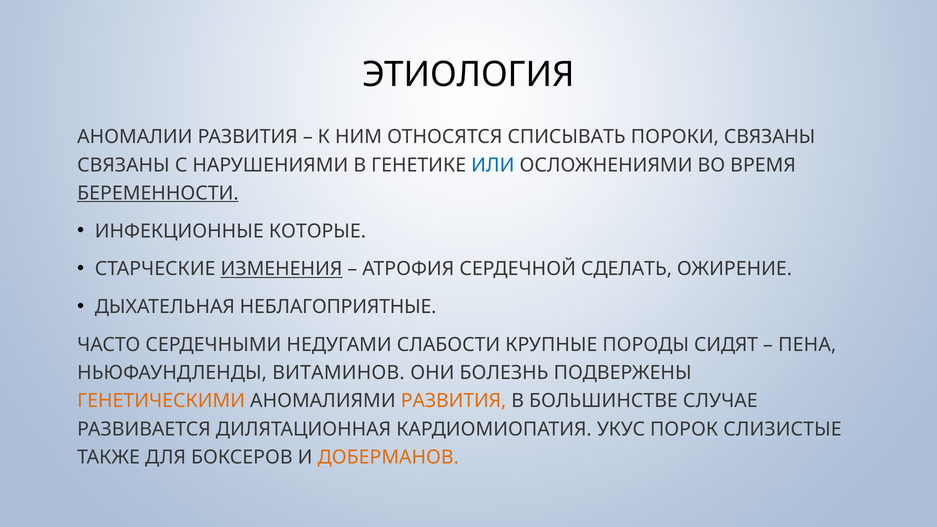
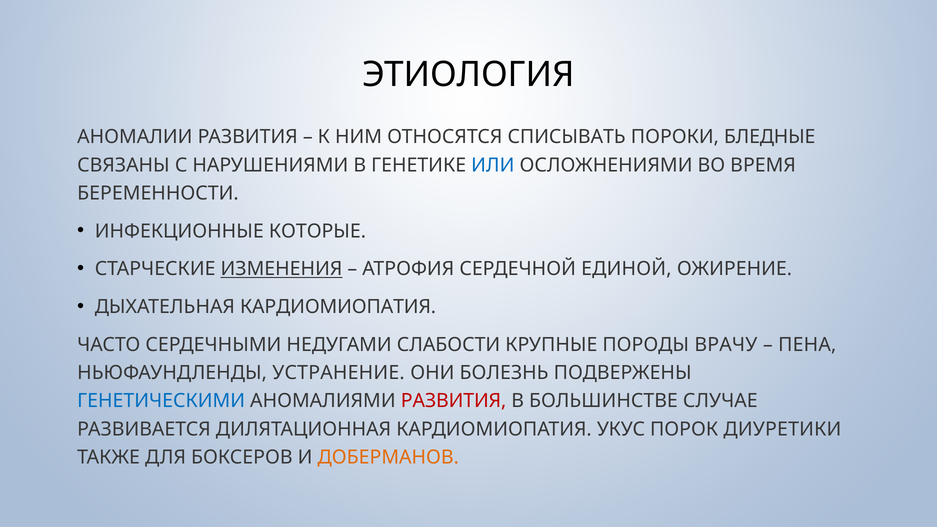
ПОРОКИ СВЯЗАНЫ: СВЯЗАНЫ -> БЛЕДНЫЕ
БЕРЕМЕННОСТИ underline: present -> none
СДЕЛАТЬ: СДЕЛАТЬ -> ЕДИНОЙ
ДЫХАТЕЛЬНАЯ НЕБЛАГОПРИЯТНЫЕ: НЕБЛАГОПРИЯТНЫЕ -> КАРДИОМИОПАТИЯ
СИДЯТ: СИДЯТ -> ВРАЧУ
ВИТАМИНОВ: ВИТАМИНОВ -> УСТРАНЕНИЕ
ГЕНЕТИЧЕСКИМИ colour: orange -> blue
РАЗВИТИЯ at (454, 401) colour: orange -> red
СЛИЗИСТЫЕ: СЛИЗИСТЫЕ -> ДИУРЕТИКИ
